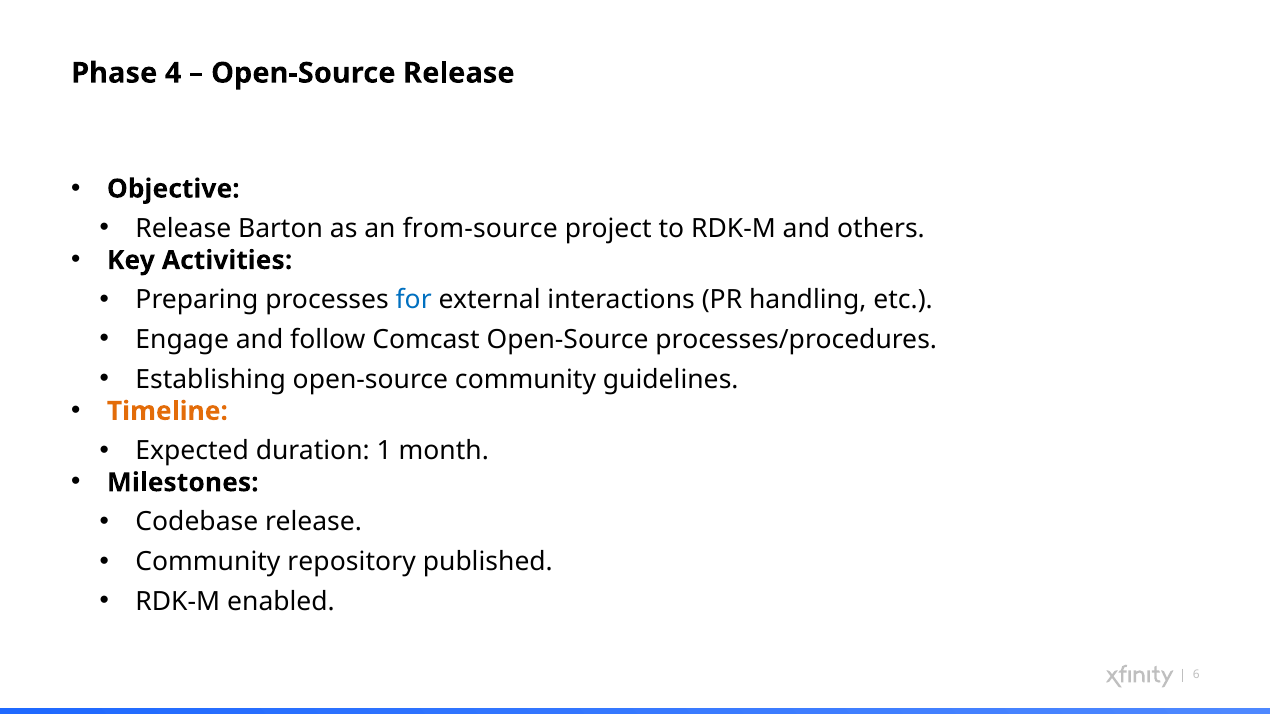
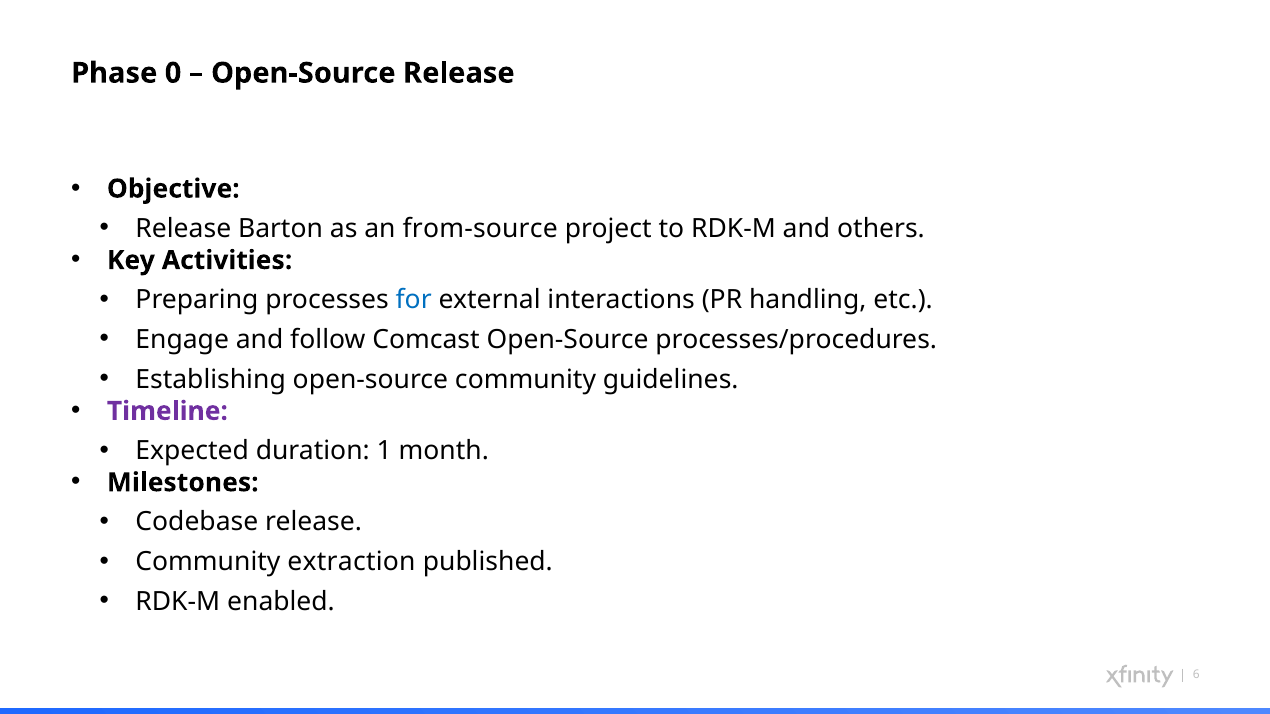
4: 4 -> 0
Timeline colour: orange -> purple
repository: repository -> extraction
